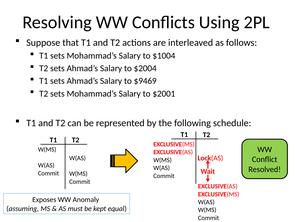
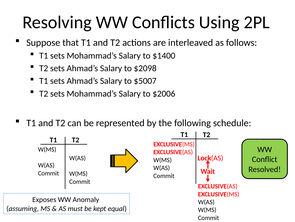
$1004: $1004 -> $1400
$2004: $2004 -> $2098
$9469: $9469 -> $5007
$2001: $2001 -> $2006
